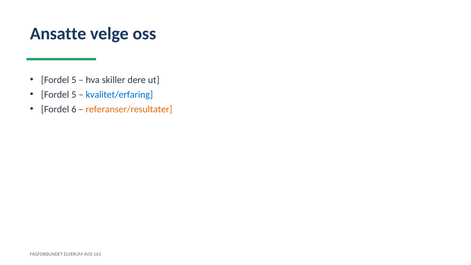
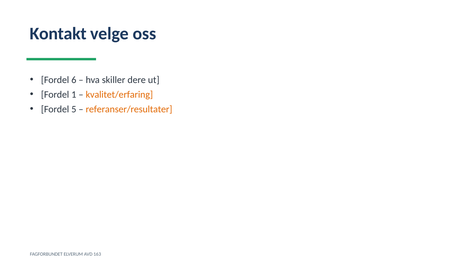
Ansatte: Ansatte -> Kontakt
5 at (74, 80): 5 -> 6
5 at (74, 95): 5 -> 1
kvalitet/erfaring colour: blue -> orange
6: 6 -> 5
